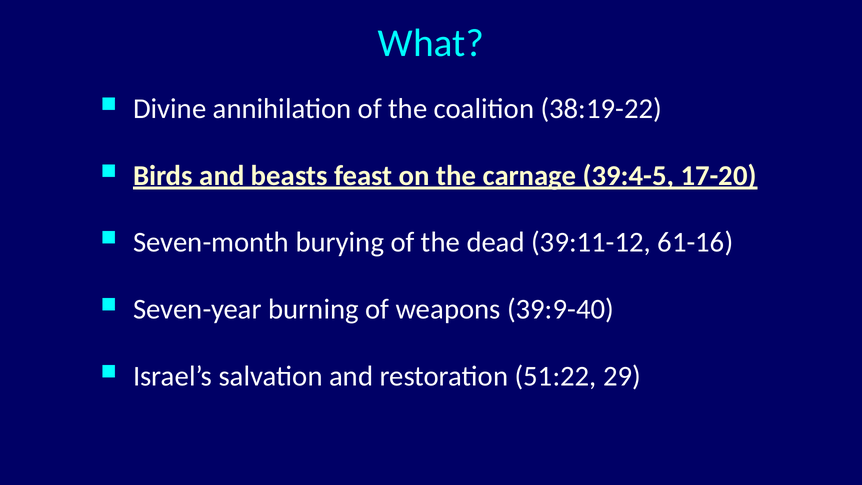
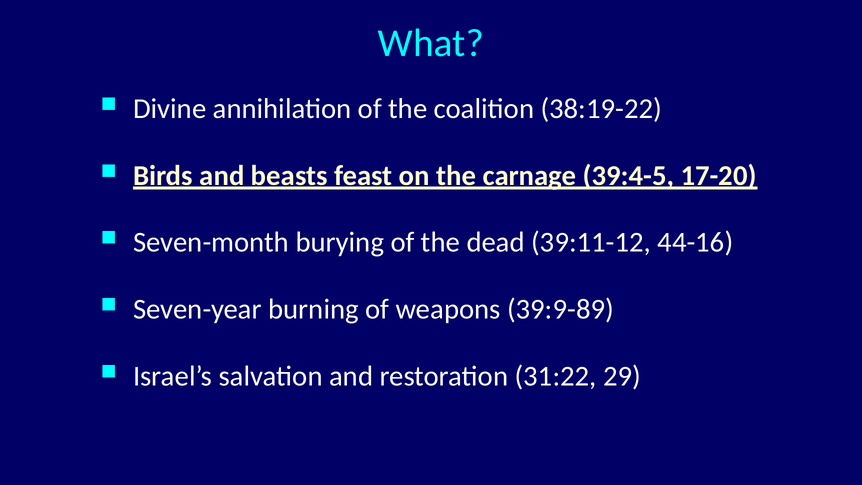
61-16: 61-16 -> 44-16
39:9-40: 39:9-40 -> 39:9-89
51:22: 51:22 -> 31:22
